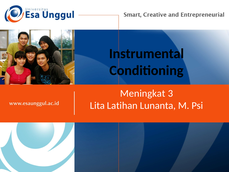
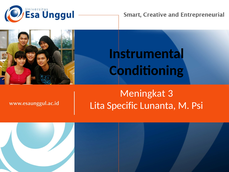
Latihan: Latihan -> Specific
